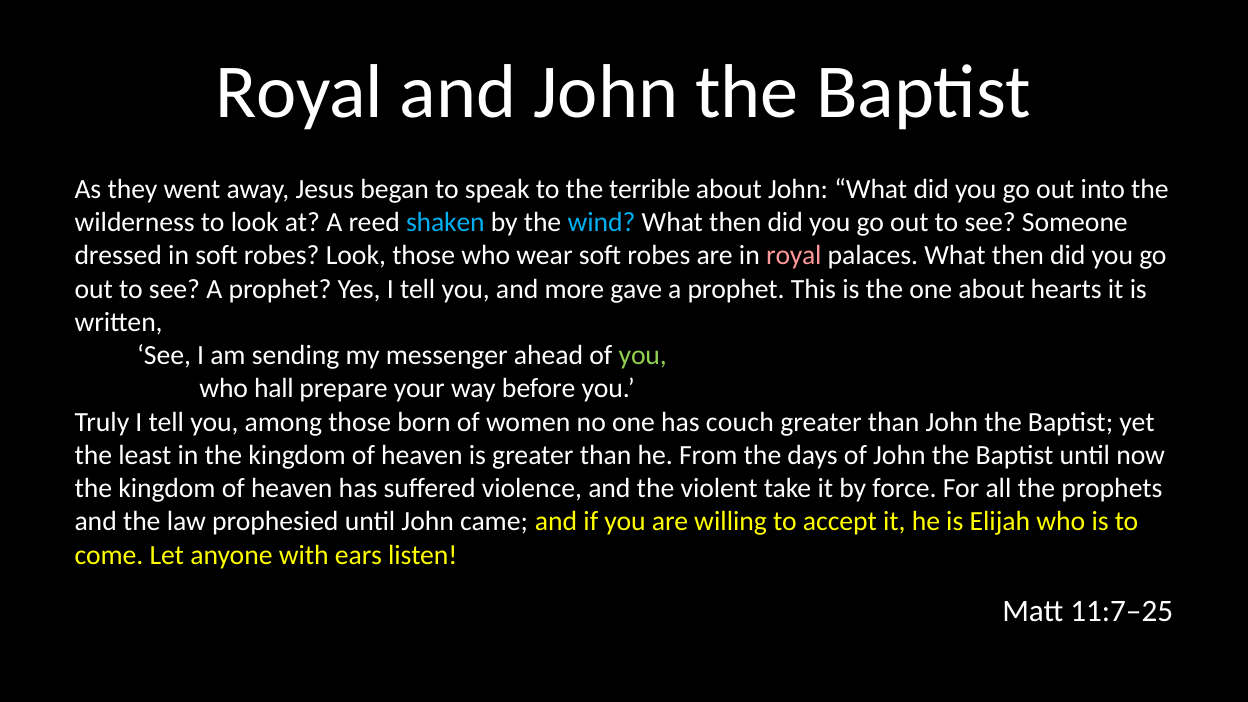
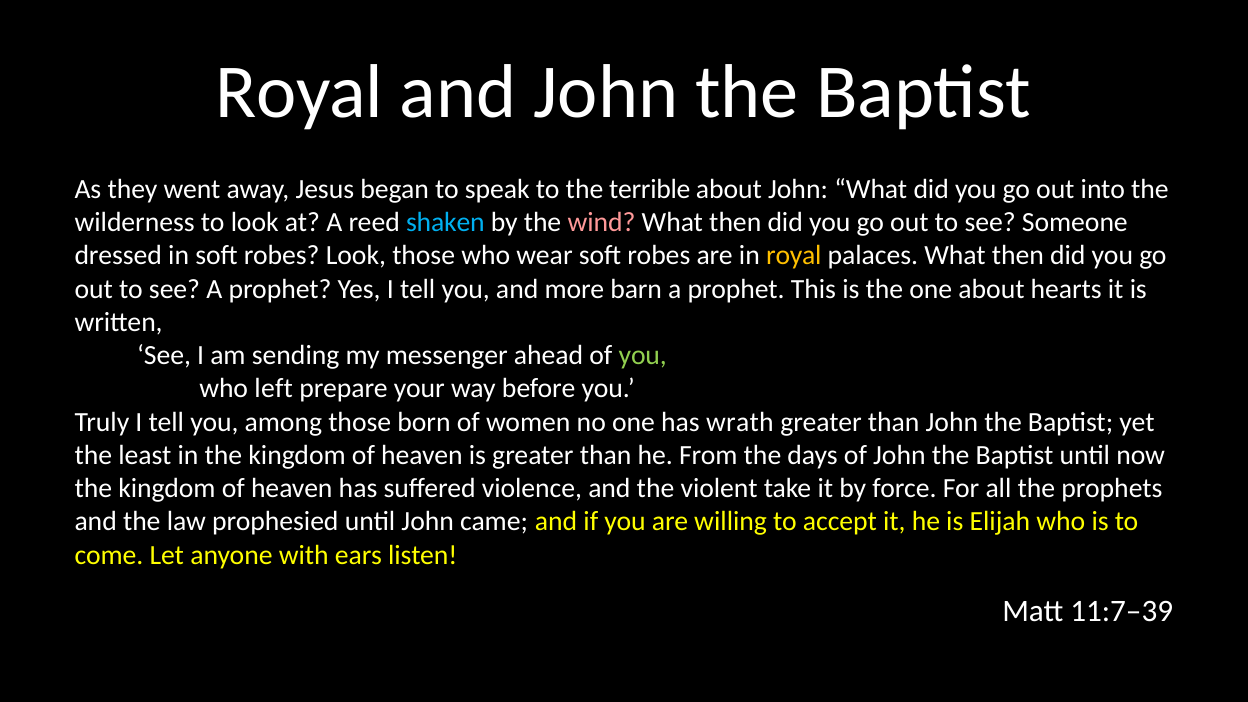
wind colour: light blue -> pink
royal at (794, 256) colour: pink -> yellow
gave: gave -> barn
hall: hall -> left
couch: couch -> wrath
11:7–25: 11:7–25 -> 11:7–39
